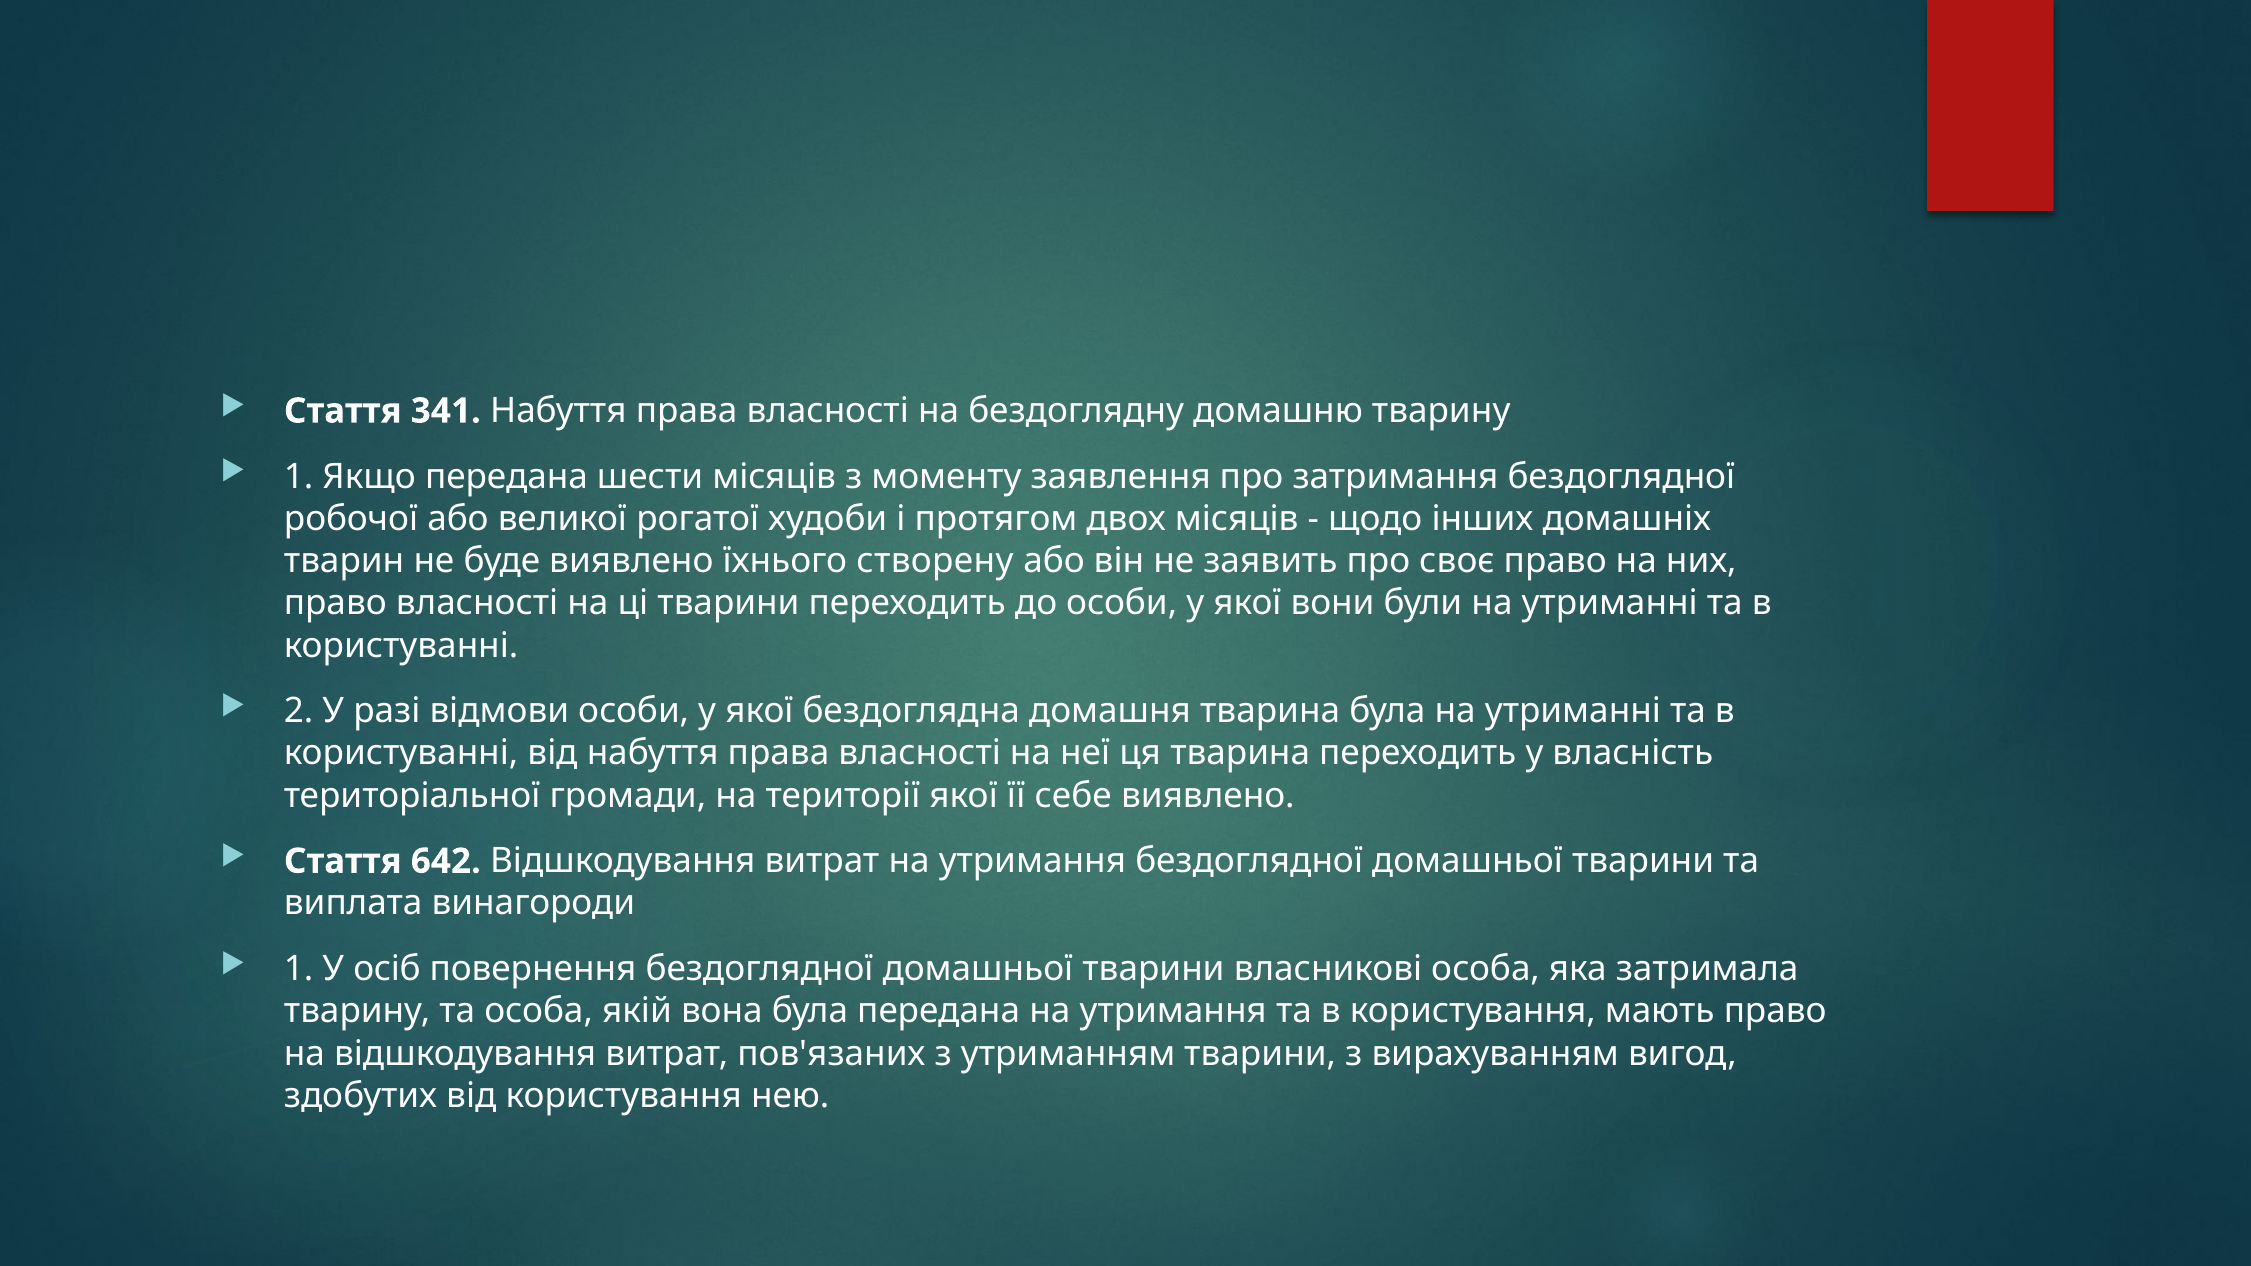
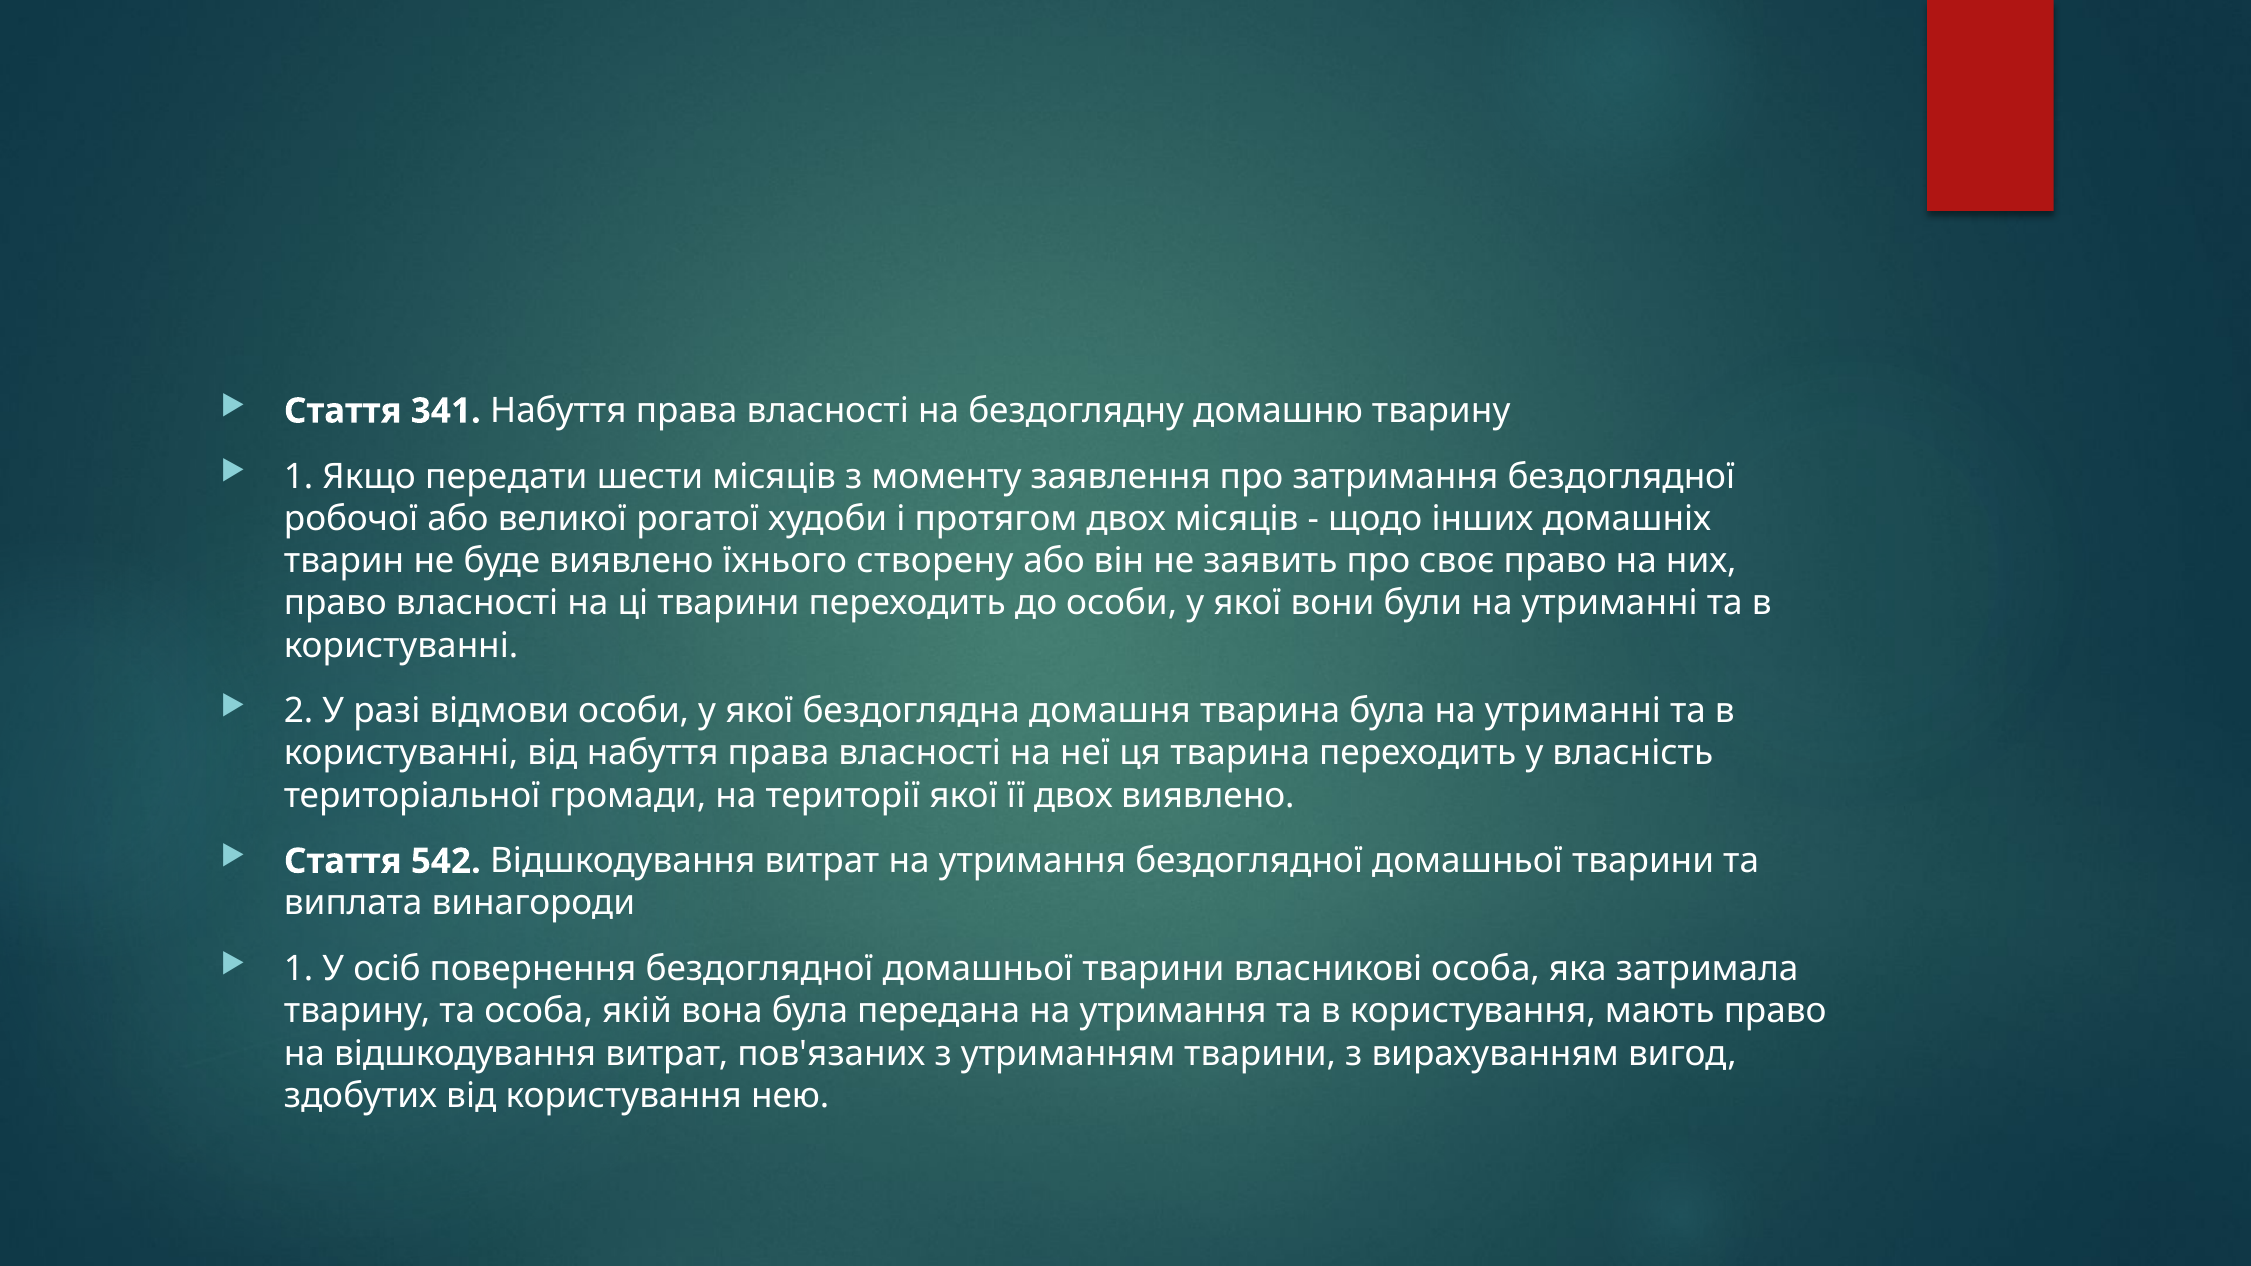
Якщо передана: передана -> передати
її себе: себе -> двох
642: 642 -> 542
